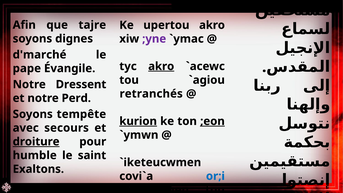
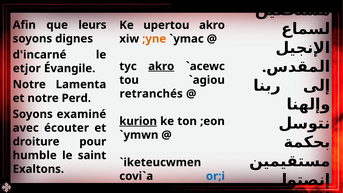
tajre: tajre -> leurs
;yne colour: purple -> orange
d'marché: d'marché -> d'incarné
pape: pape -> etjor
Dressent: Dressent -> Lamenta
tempête: tempête -> examiné
;eon underline: present -> none
secours: secours -> écouter
droiture underline: present -> none
